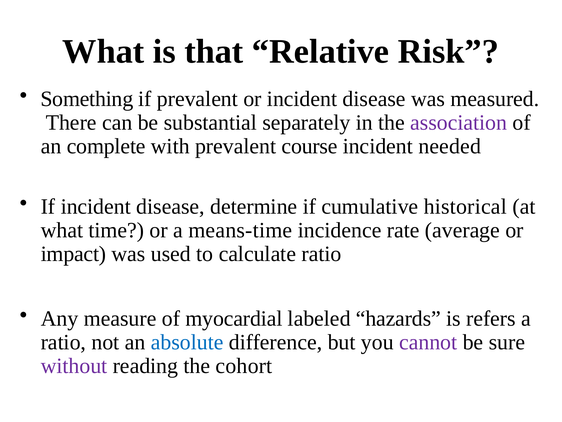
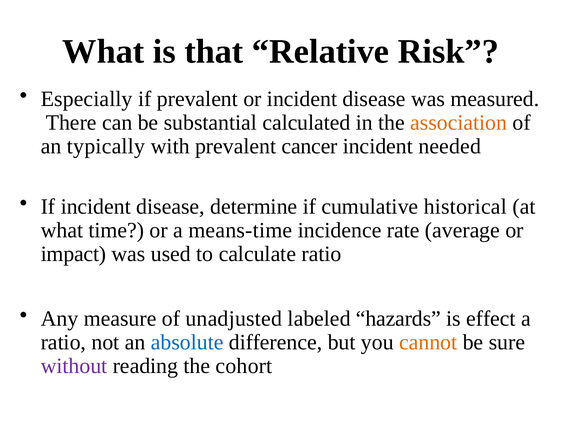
Something: Something -> Especially
separately: separately -> calculated
association colour: purple -> orange
complete: complete -> typically
course: course -> cancer
myocardial: myocardial -> unadjusted
refers: refers -> effect
cannot colour: purple -> orange
